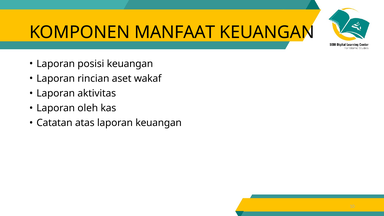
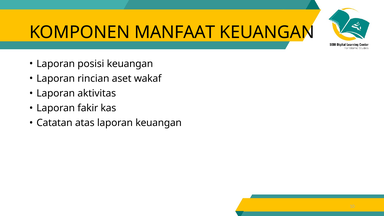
oleh: oleh -> fakir
